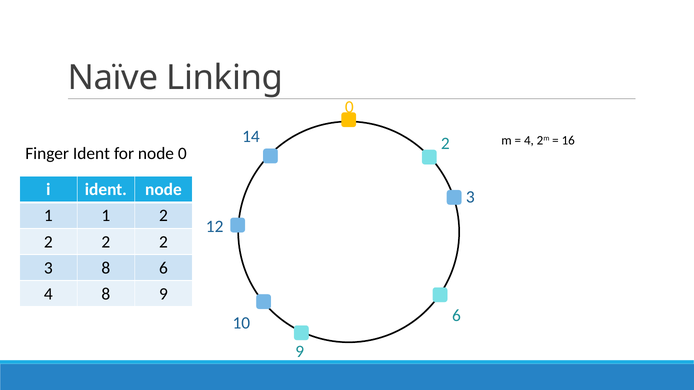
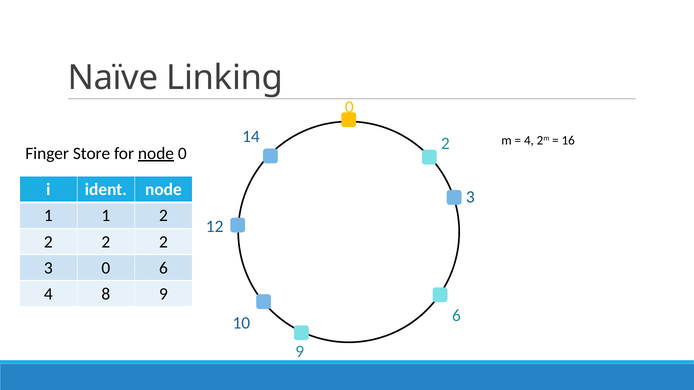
Finger Ident: Ident -> Store
node at (156, 153) underline: none -> present
3 8: 8 -> 0
